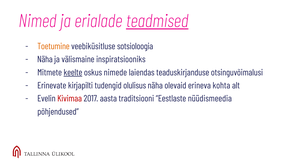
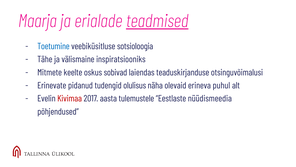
Nimed: Nimed -> Maarja
Toetumine colour: orange -> blue
Näha at (45, 59): Näha -> Tähe
keelte underline: present -> none
nimede: nimede -> sobivad
kirjapilti: kirjapilti -> pidanud
kohta: kohta -> puhul
traditsiooni: traditsiooni -> tulemustele
